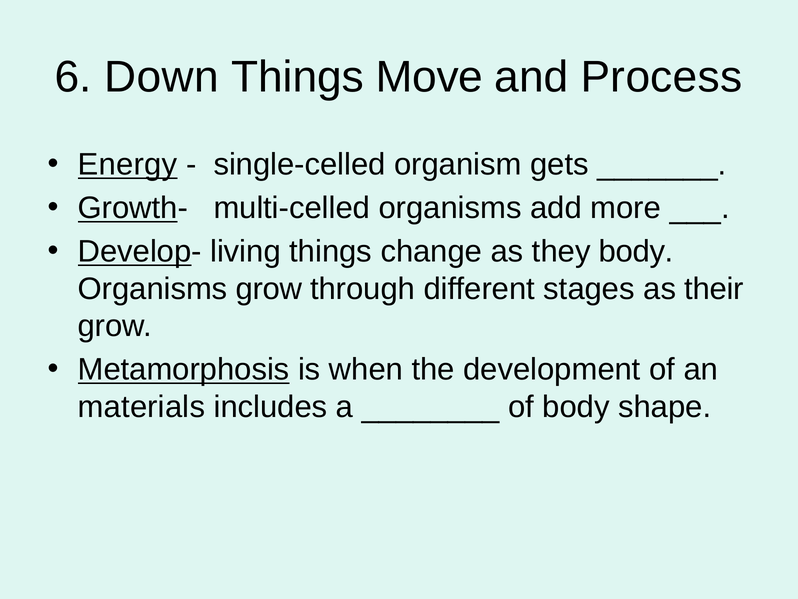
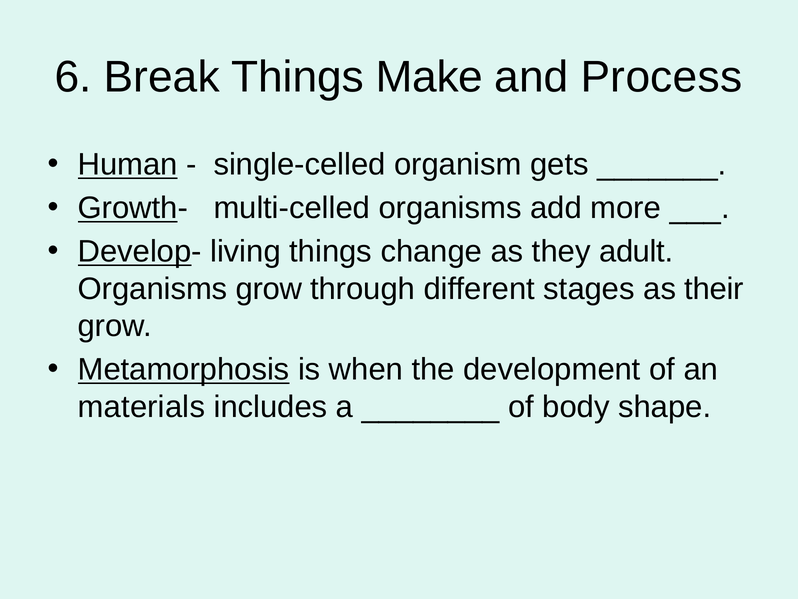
Down: Down -> Break
Move: Move -> Make
Energy: Energy -> Human
they body: body -> adult
